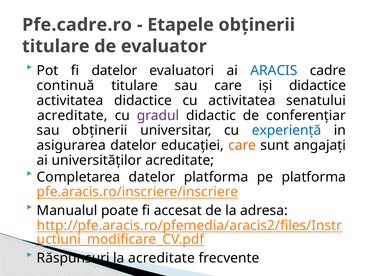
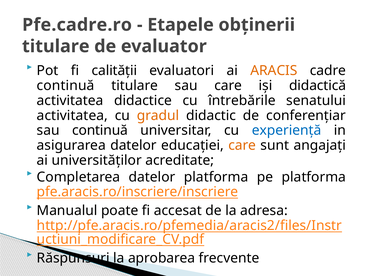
fi datelor: datelor -> calității
ARACIS colour: blue -> orange
iși didactice: didactice -> didactică
cu activitatea: activitatea -> întrebările
acreditate at (72, 115): acreditate -> activitatea
gradul colour: purple -> orange
sau obținerii: obținerii -> continuă
la acreditate: acreditate -> aprobarea
